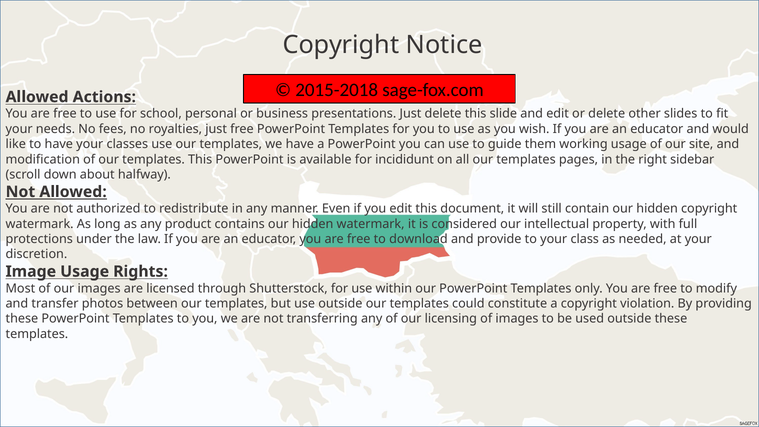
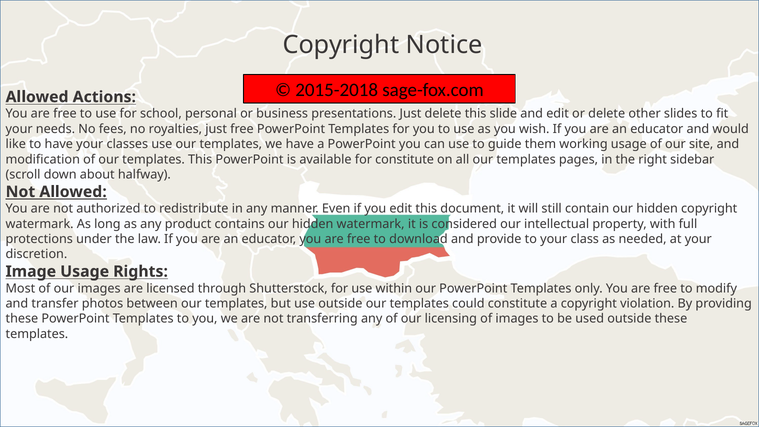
for incididunt: incididunt -> constitute
